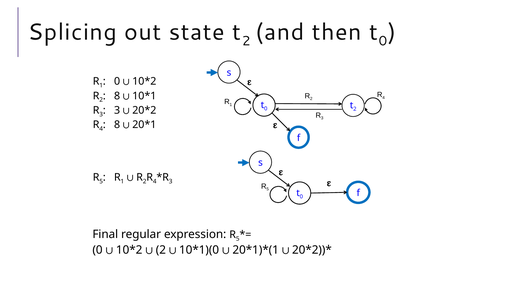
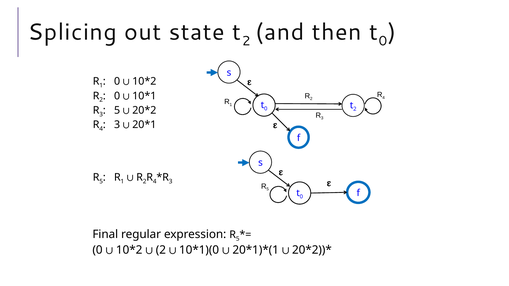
8 at (117, 96): 8 -> 0
3 at (117, 110): 3 -> 5
8 at (117, 125): 8 -> 3
